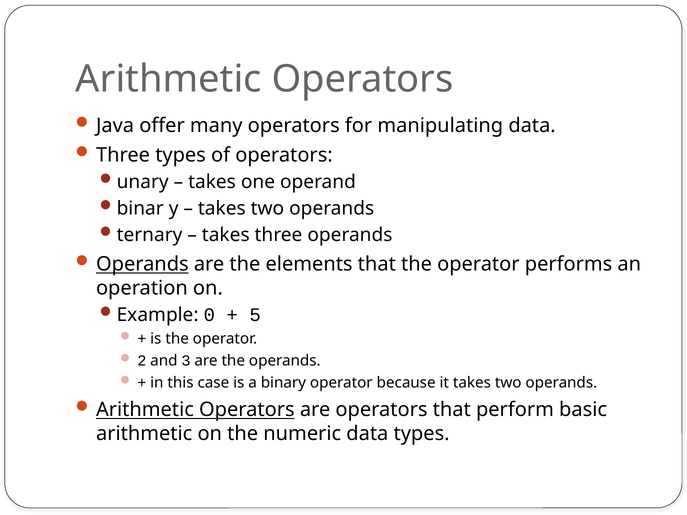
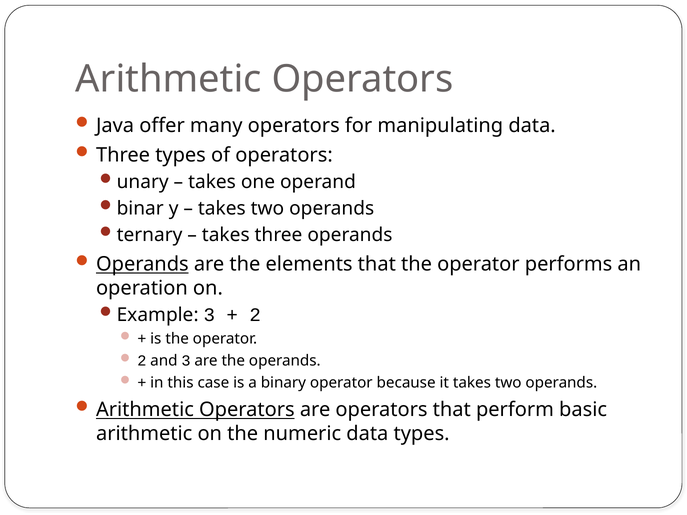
Example 0: 0 -> 3
5 at (255, 315): 5 -> 2
